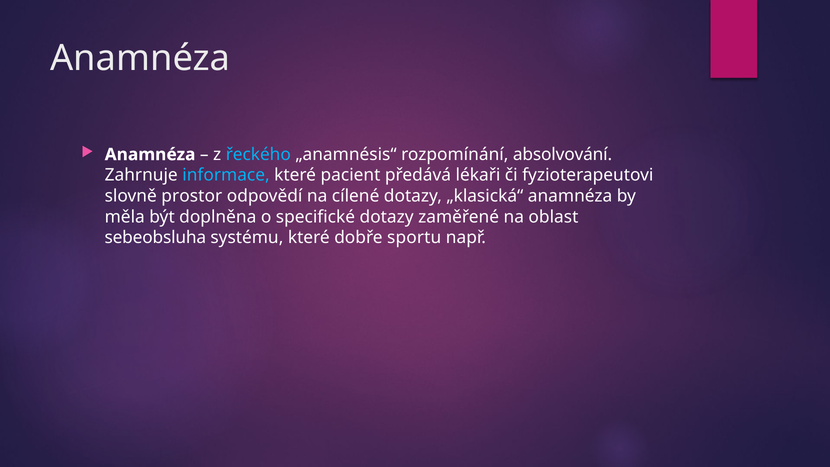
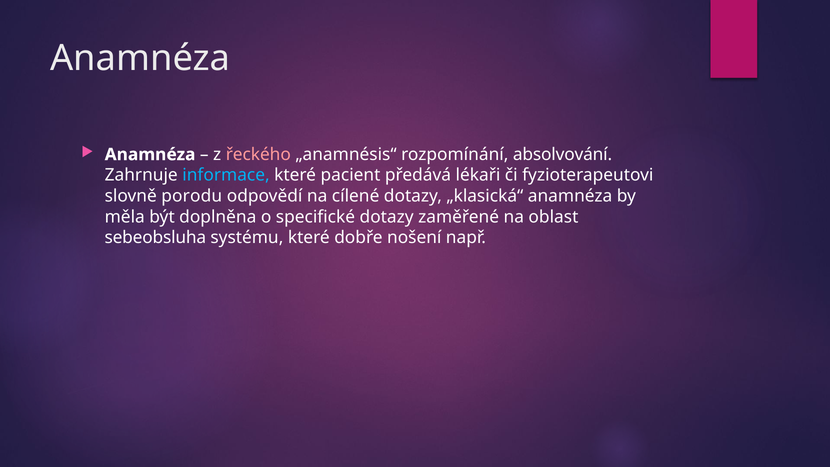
řeckého colour: light blue -> pink
prostor: prostor -> porodu
sportu: sportu -> nošení
